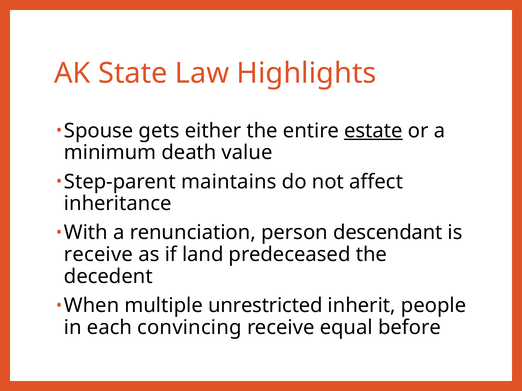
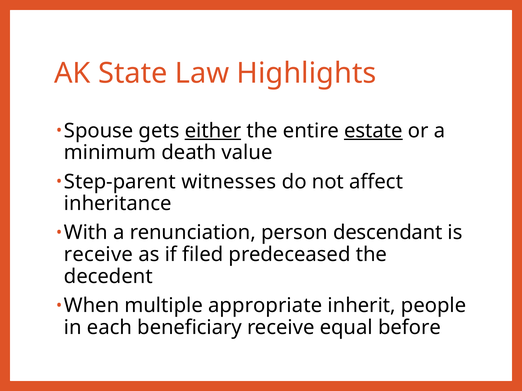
either underline: none -> present
maintains: maintains -> witnesses
land: land -> filed
unrestricted: unrestricted -> appropriate
convincing: convincing -> beneficiary
